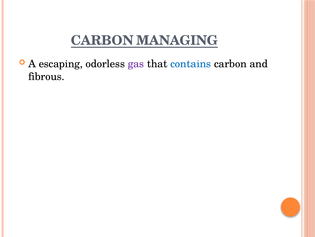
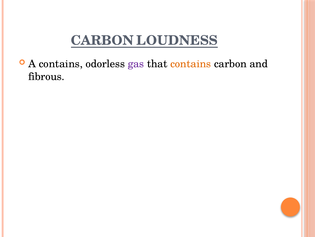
MANAGING: MANAGING -> LOUDNESS
A escaping: escaping -> contains
contains at (191, 64) colour: blue -> orange
